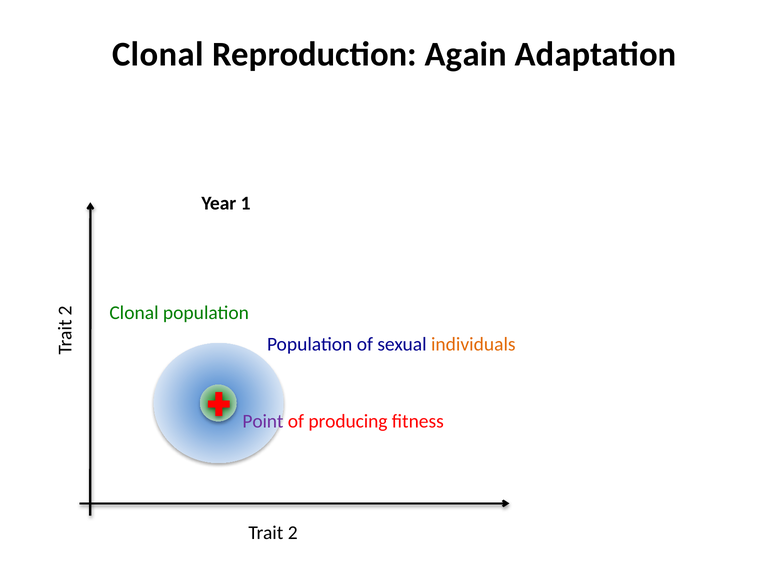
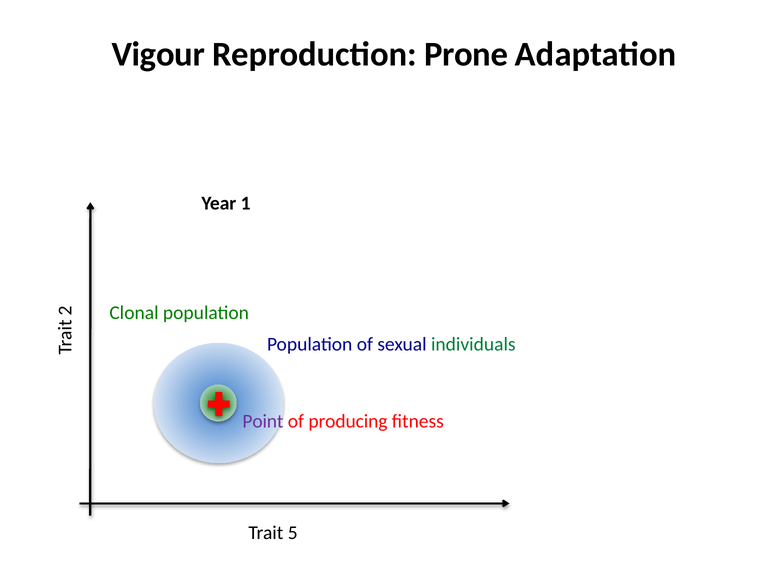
Clonal at (158, 54): Clonal -> Vigour
Again: Again -> Prone
individuals colour: orange -> green
Trait 2: 2 -> 5
